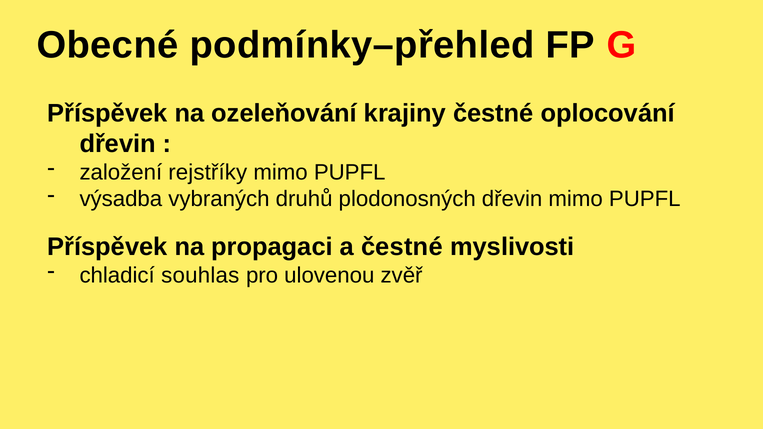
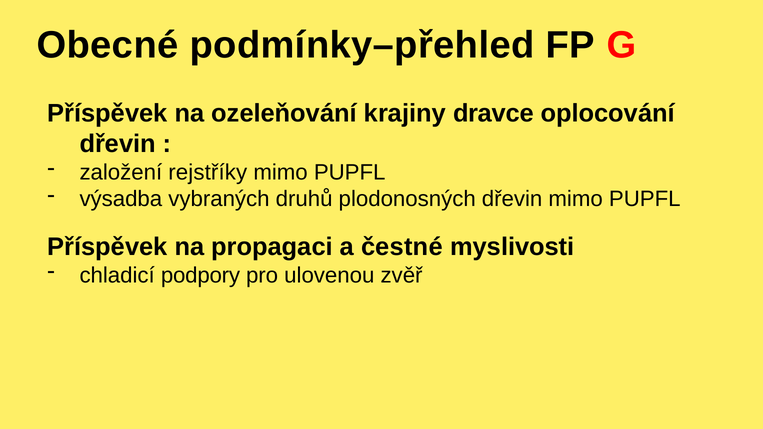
krajiny čestné: čestné -> dravce
souhlas: souhlas -> podpory
